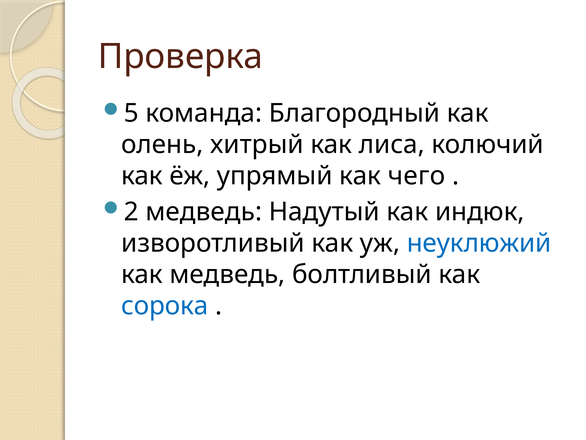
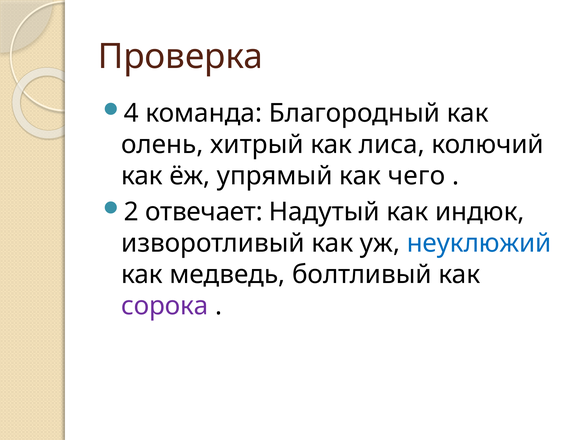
5: 5 -> 4
2 медведь: медведь -> отвечает
сорока colour: blue -> purple
